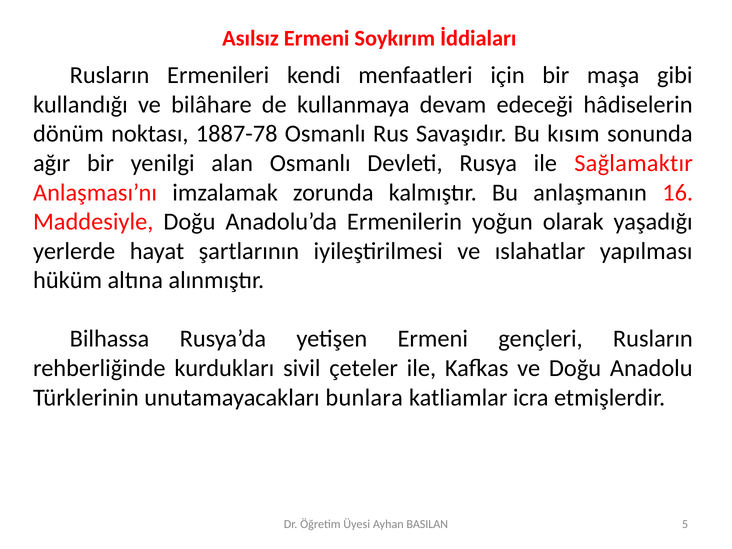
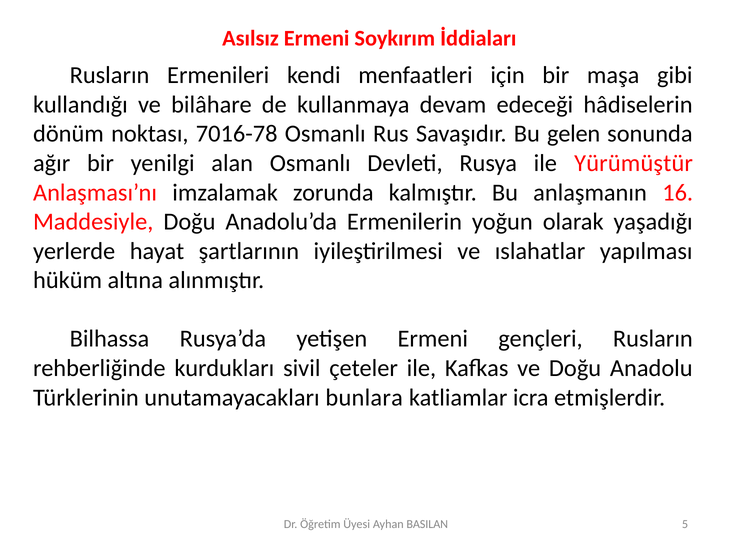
1887-78: 1887-78 -> 7016-78
kısım: kısım -> gelen
Sağlamaktır: Sağlamaktır -> Yürümüştür
